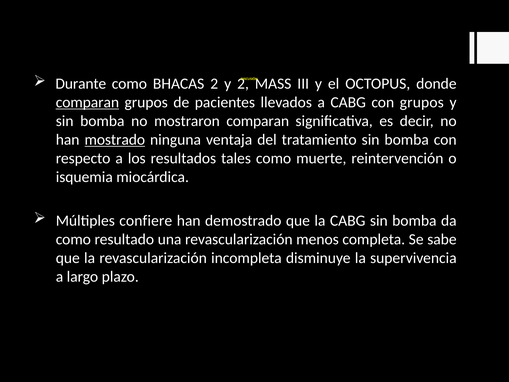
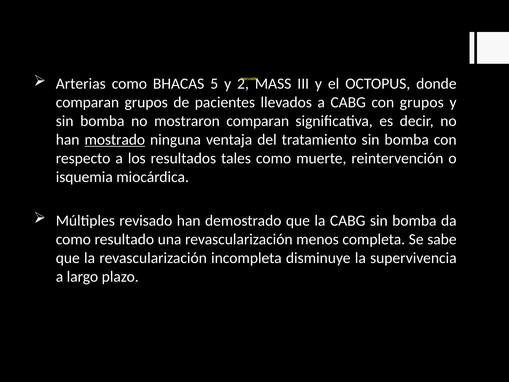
Durante: Durante -> Arterias
BHACAS 2: 2 -> 5
comparan at (87, 102) underline: present -> none
confiere: confiere -> revisado
